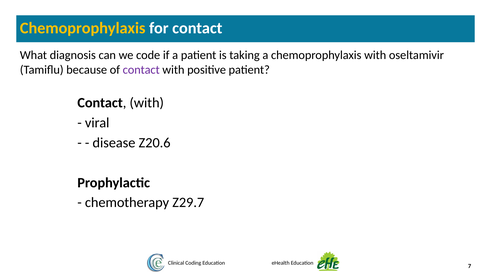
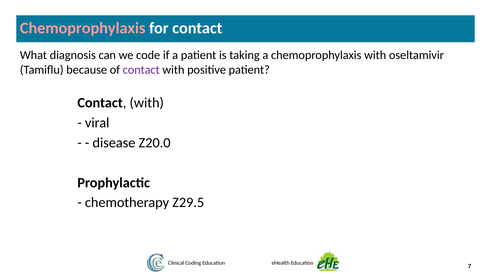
Chemoprophylaxis at (83, 28) colour: yellow -> pink
Z20.6: Z20.6 -> Z20.0
Z29.7: Z29.7 -> Z29.5
